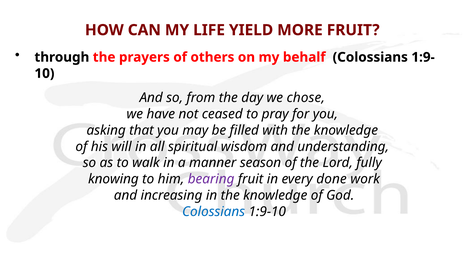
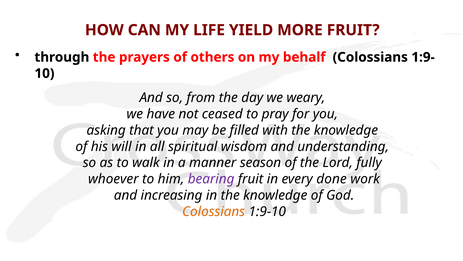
chose: chose -> weary
knowing: knowing -> whoever
Colossians at (214, 211) colour: blue -> orange
